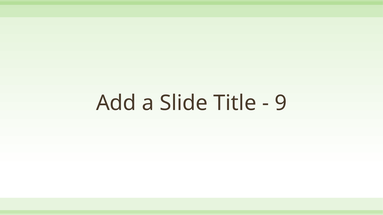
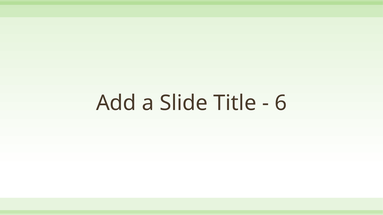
9: 9 -> 6
